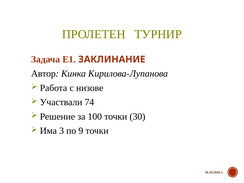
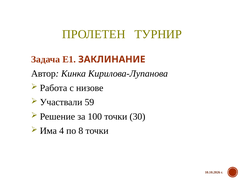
74: 74 -> 59
3: 3 -> 4
9: 9 -> 8
